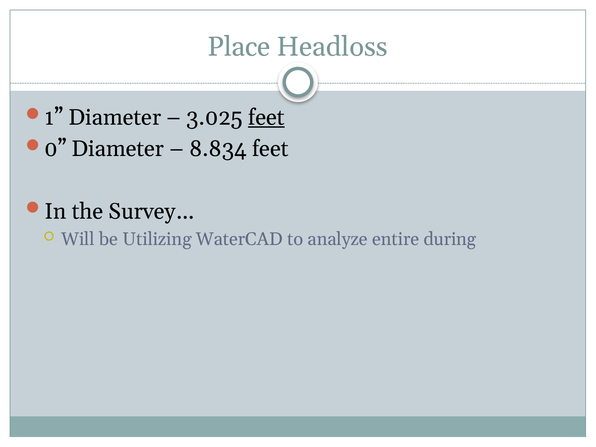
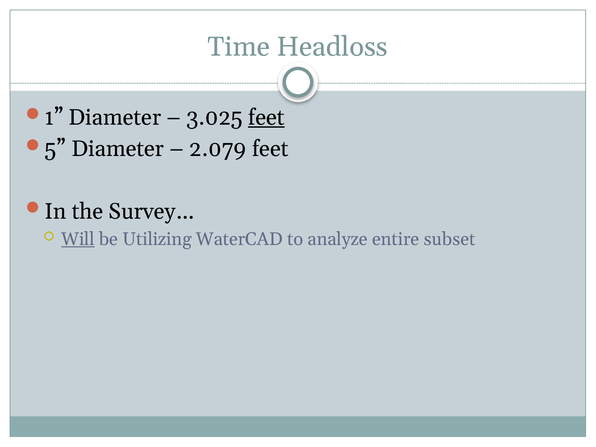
Place: Place -> Time
0: 0 -> 5
8.834: 8.834 -> 2.079
Will underline: none -> present
during: during -> subset
